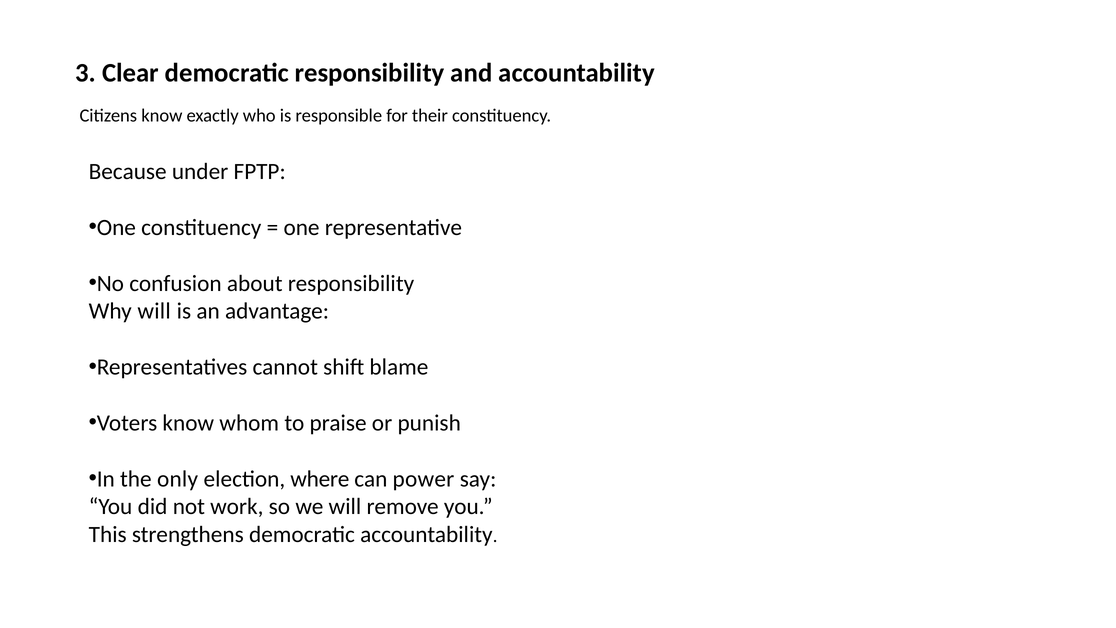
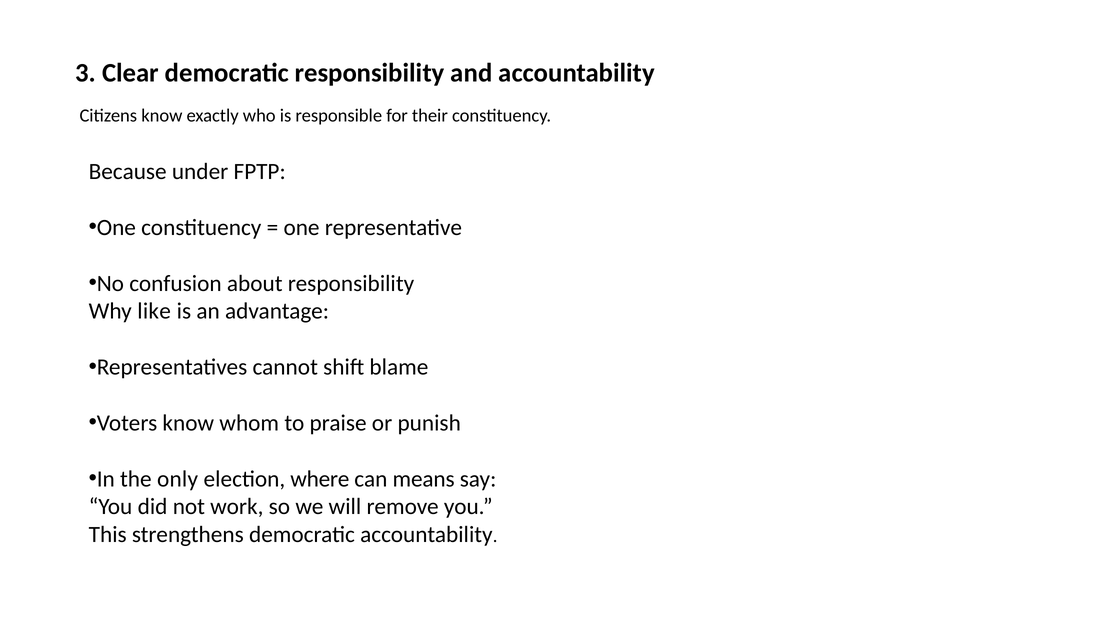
Why will: will -> like
power: power -> means
